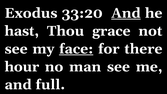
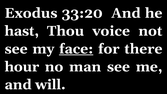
And at (126, 13) underline: present -> none
grace: grace -> voice
full: full -> will
